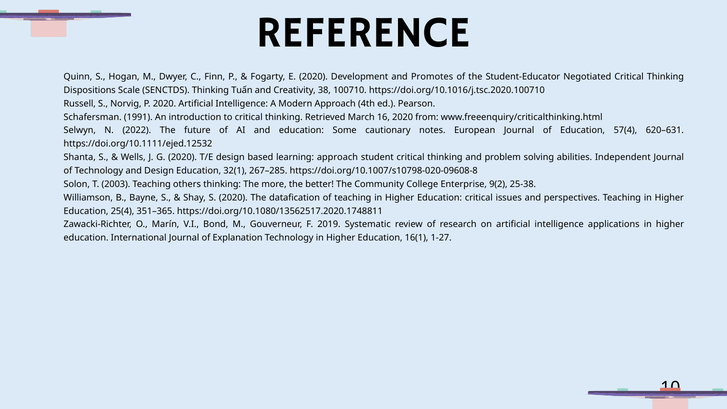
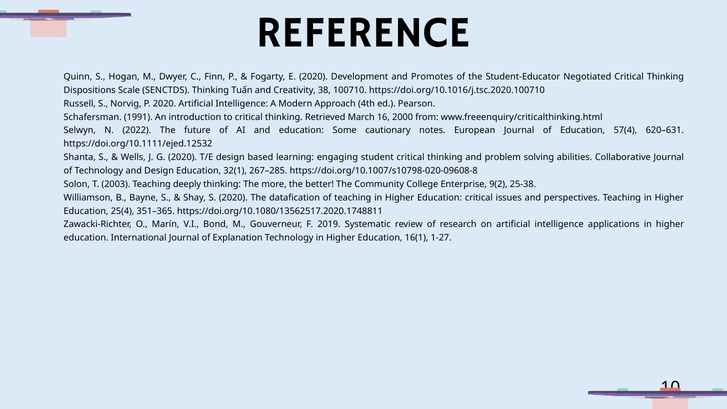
16 2020: 2020 -> 2000
learning approach: approach -> engaging
Independent: Independent -> Collaborative
others: others -> deeply
